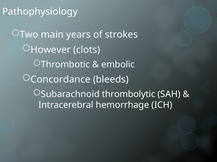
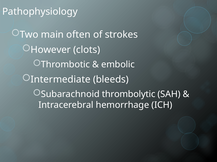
years: years -> often
Concordance: Concordance -> Intermediate
